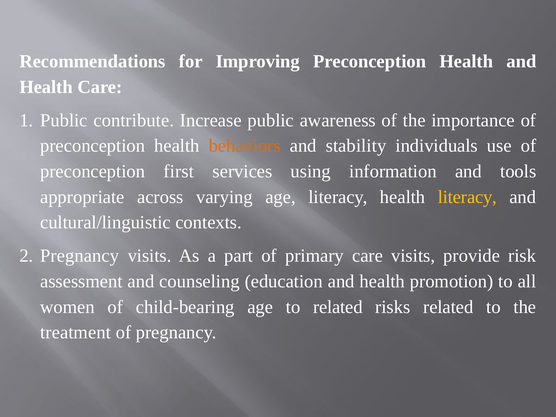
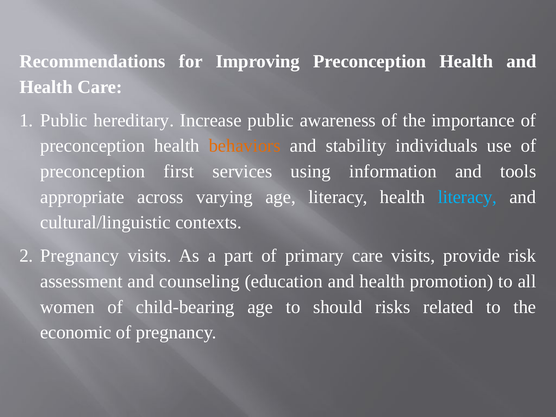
contribute: contribute -> hereditary
literacy at (467, 197) colour: yellow -> light blue
to related: related -> should
treatment: treatment -> economic
